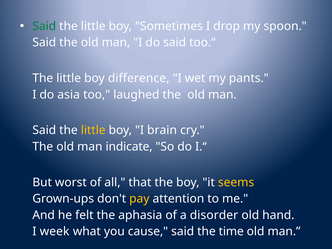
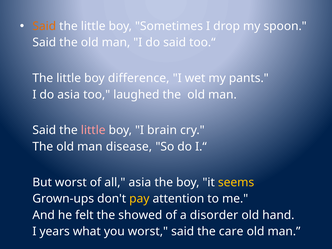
Said at (44, 26) colour: green -> orange
little at (93, 130) colour: yellow -> pink
indicate: indicate -> disease
all that: that -> asia
aphasia: aphasia -> showed
week: week -> years
you cause: cause -> worst
time: time -> care
